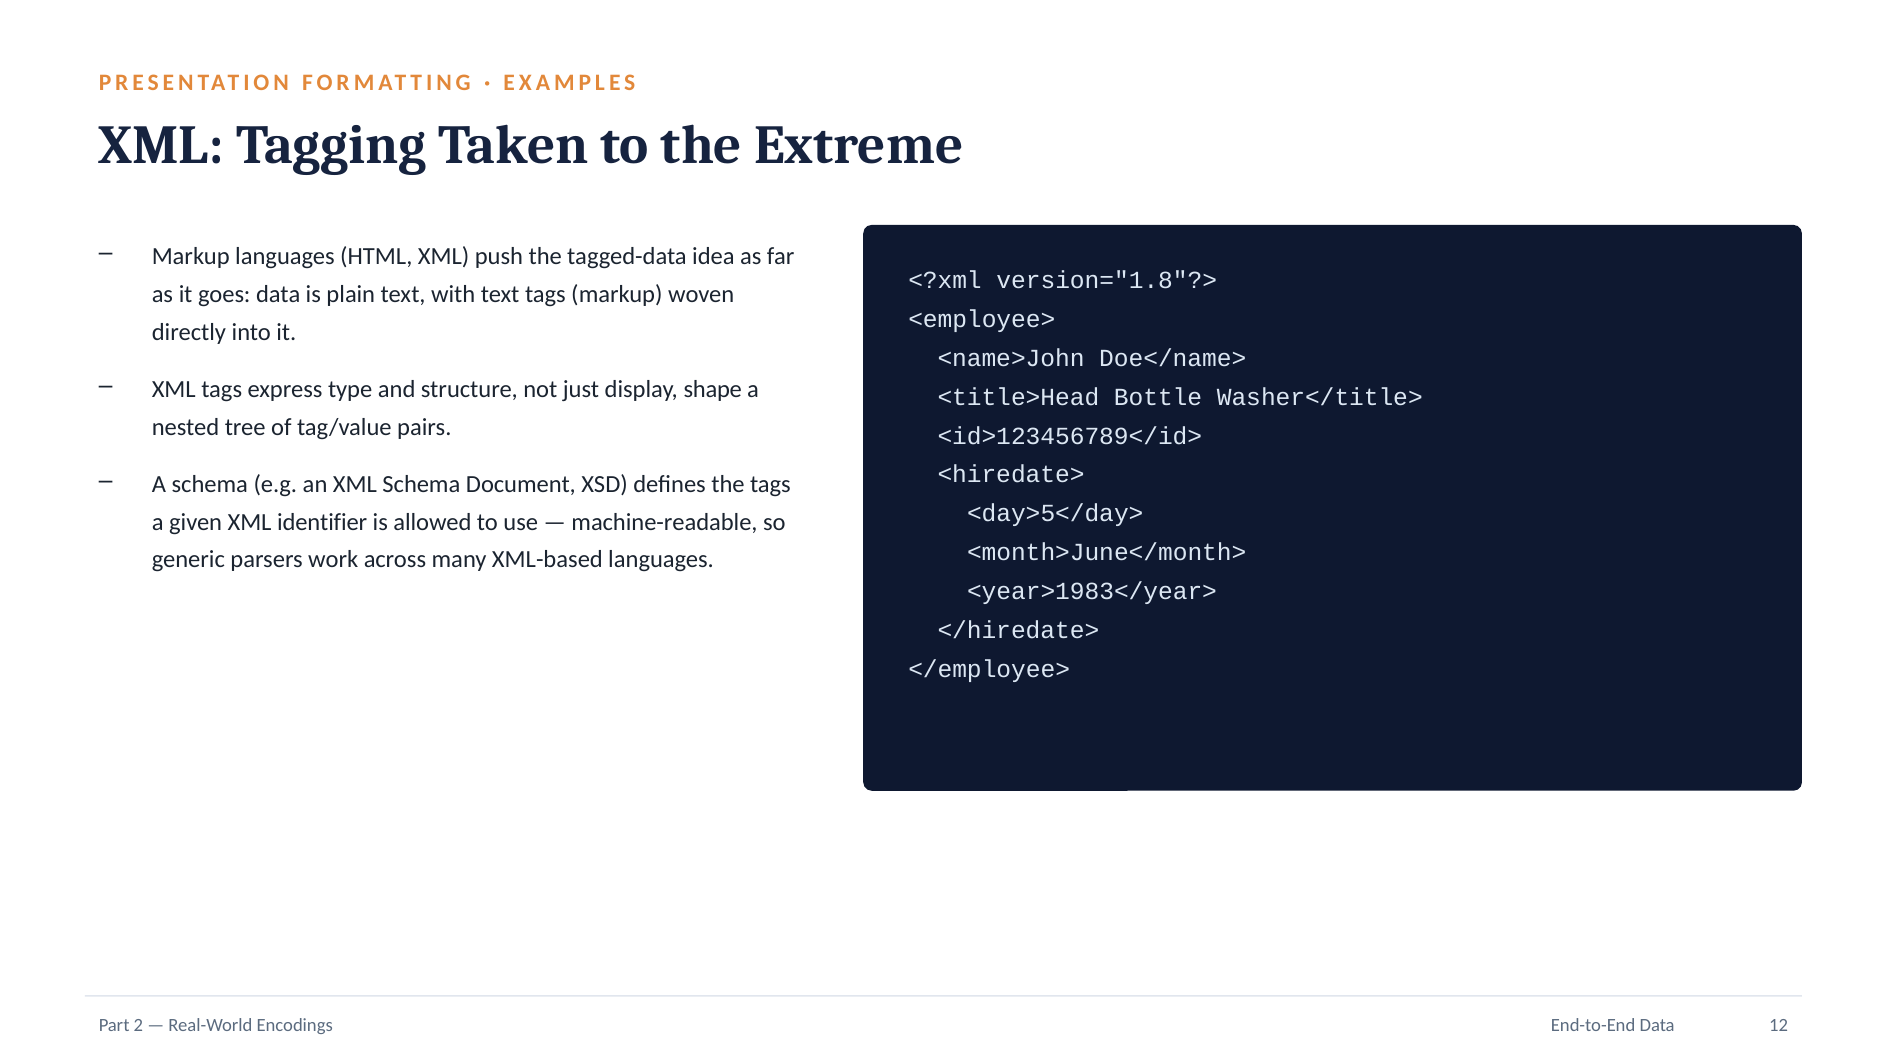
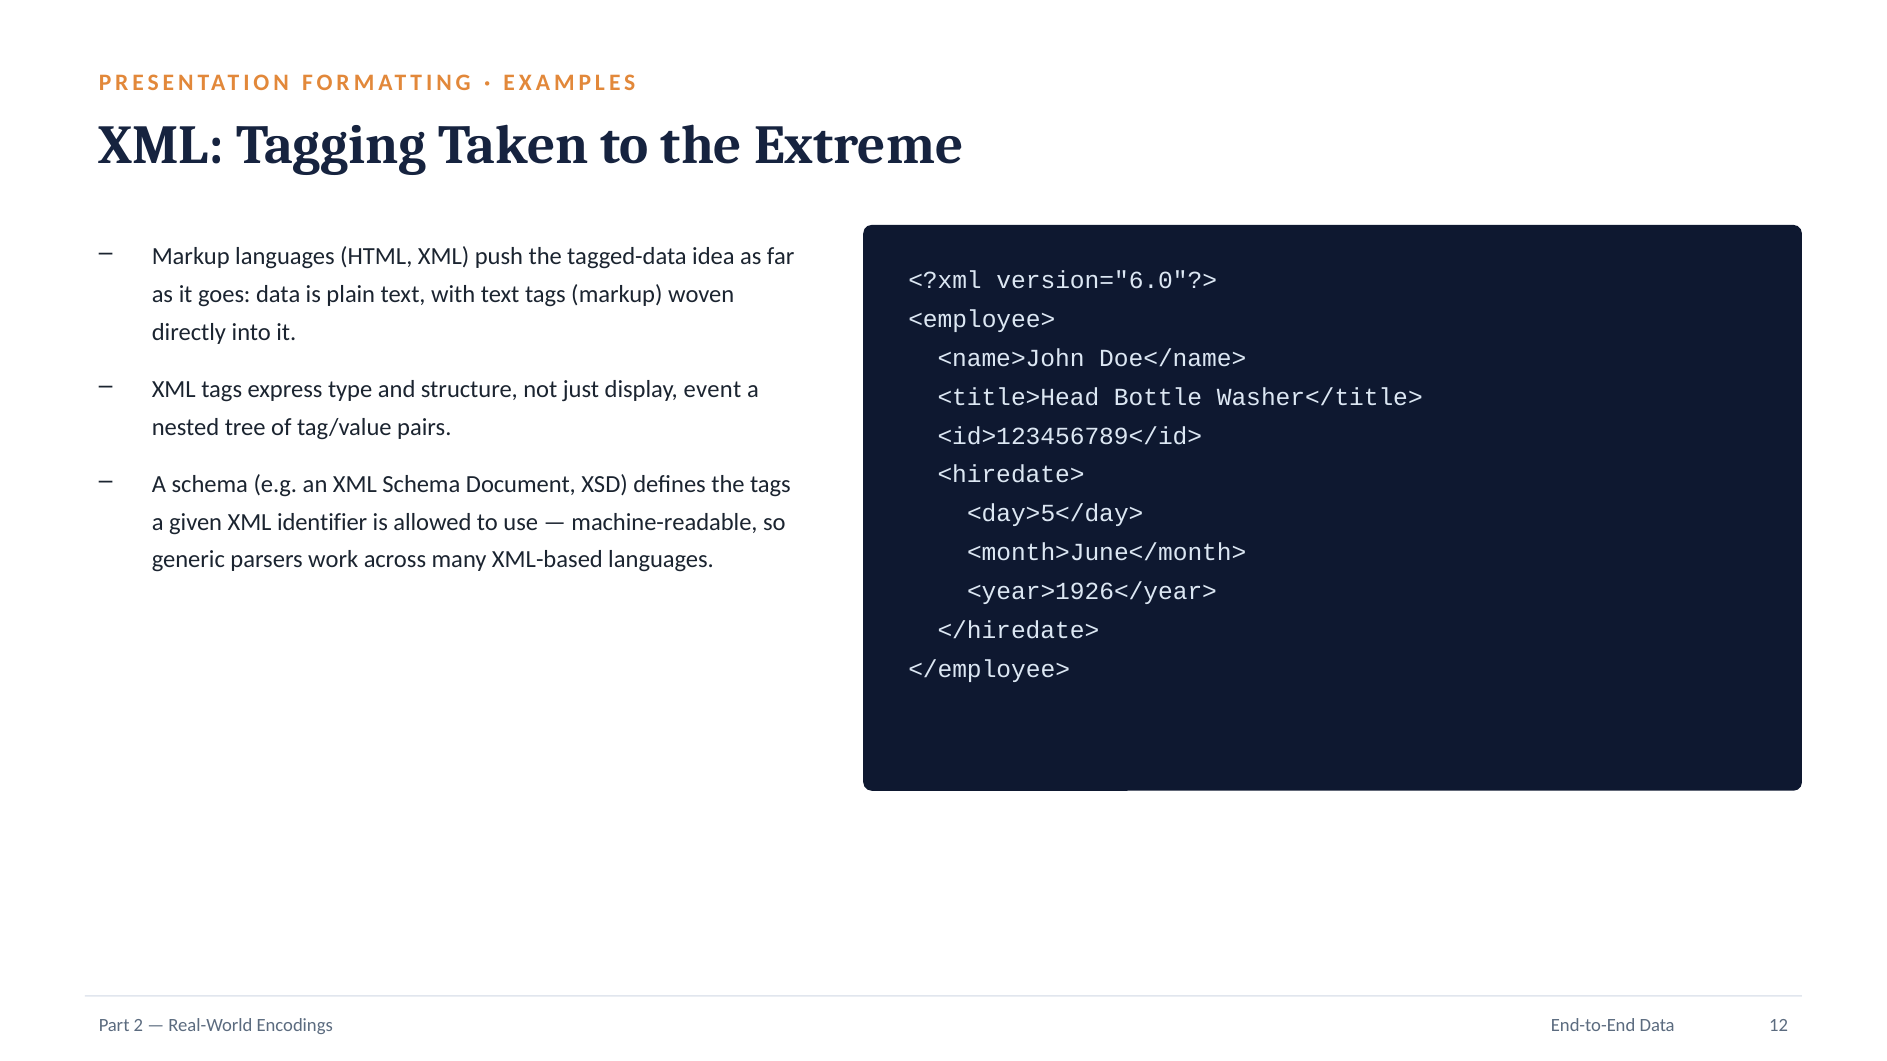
version="1.8"?>: version="1.8"?> -> version="6.0"?>
shape: shape -> event
<year>1983</year>: <year>1983</year> -> <year>1926</year>
